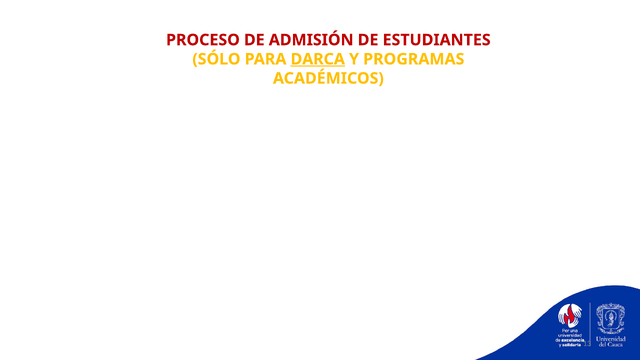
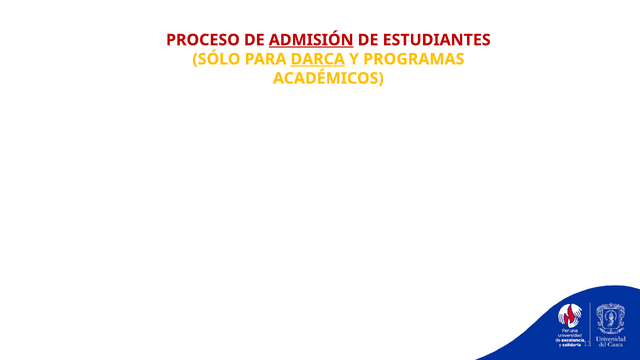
ADMISIÓN underline: none -> present
